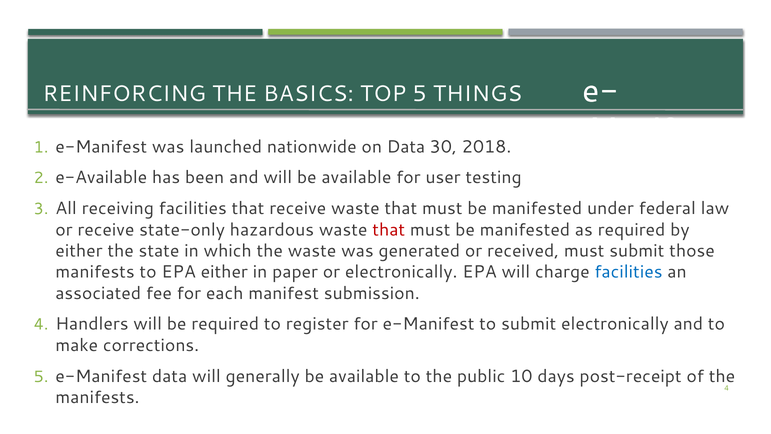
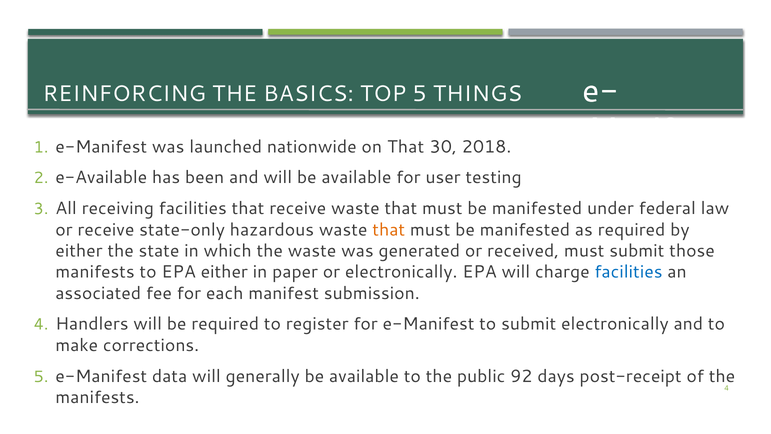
on Data: Data -> That
that at (389, 230) colour: red -> orange
10: 10 -> 92
